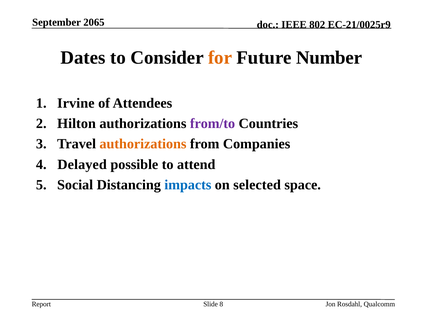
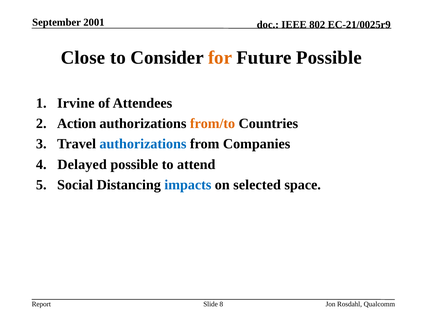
2065: 2065 -> 2001
Dates: Dates -> Close
Future Number: Number -> Possible
Hilton: Hilton -> Action
from/to colour: purple -> orange
authorizations at (143, 144) colour: orange -> blue
